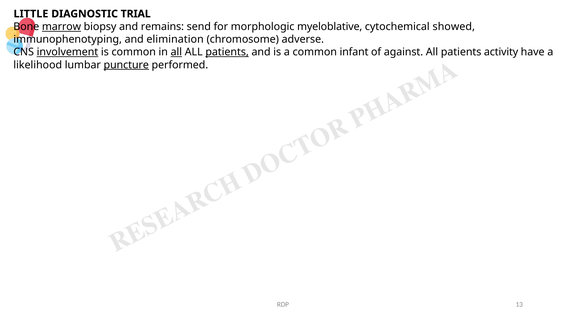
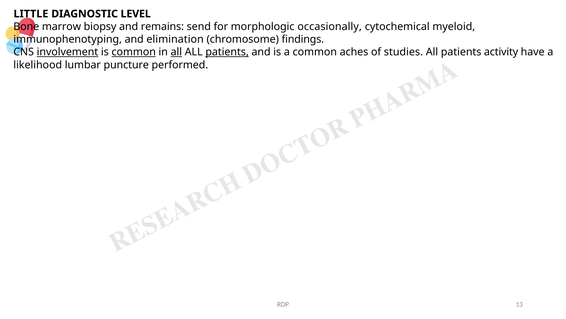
TRIAL: TRIAL -> LEVEL
marrow underline: present -> none
myeloblative: myeloblative -> occasionally
showed: showed -> myeloid
adverse: adverse -> findings
common at (134, 52) underline: none -> present
infant: infant -> aches
against: against -> studies
puncture underline: present -> none
